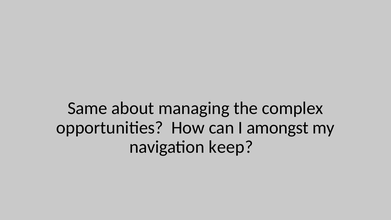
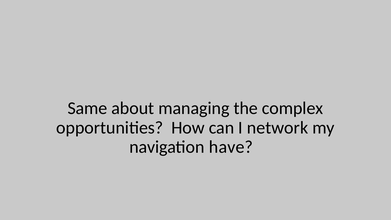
amongst: amongst -> network
keep: keep -> have
